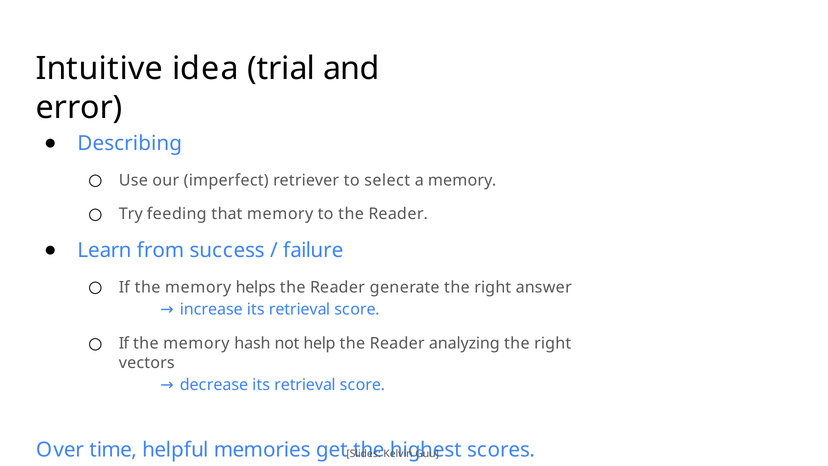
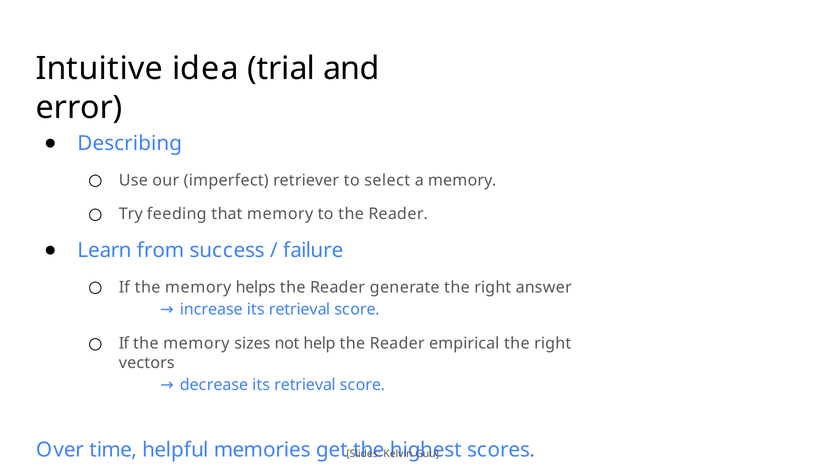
hash: hash -> sizes
analyzing: analyzing -> empirical
